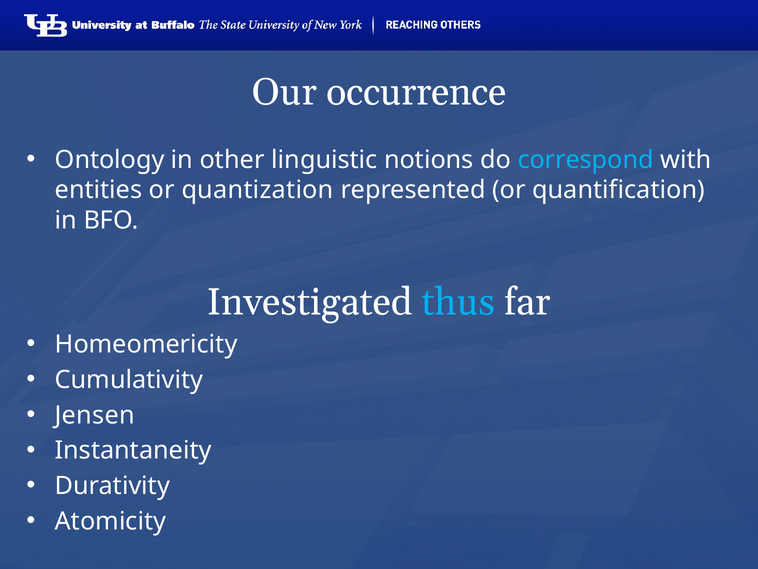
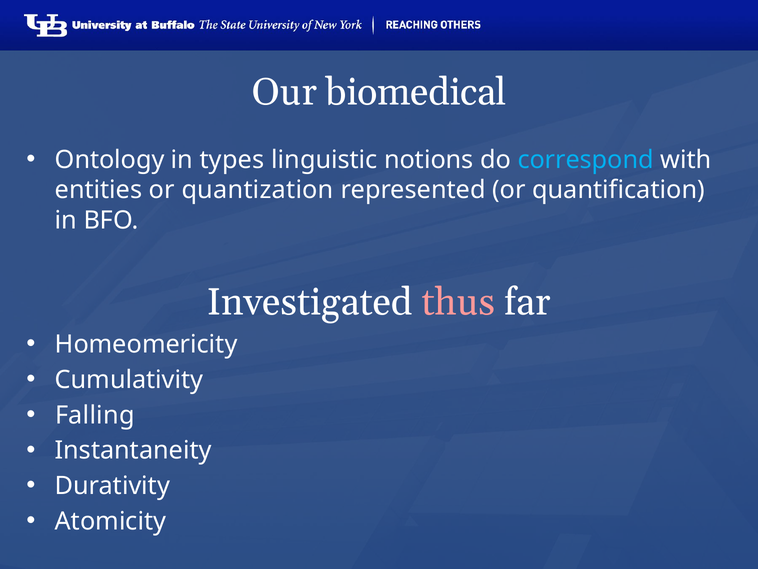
occurrence: occurrence -> biomedical
other: other -> types
thus colour: light blue -> pink
Jensen: Jensen -> Falling
